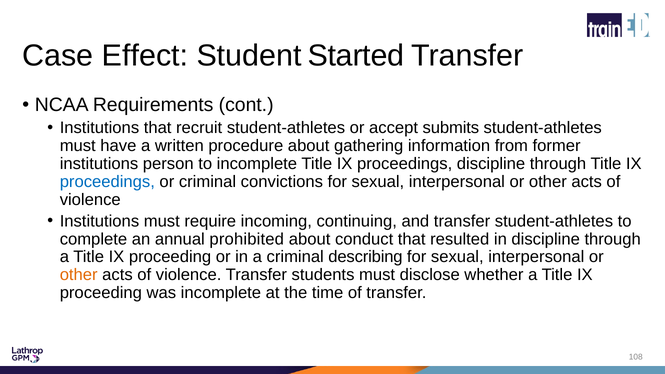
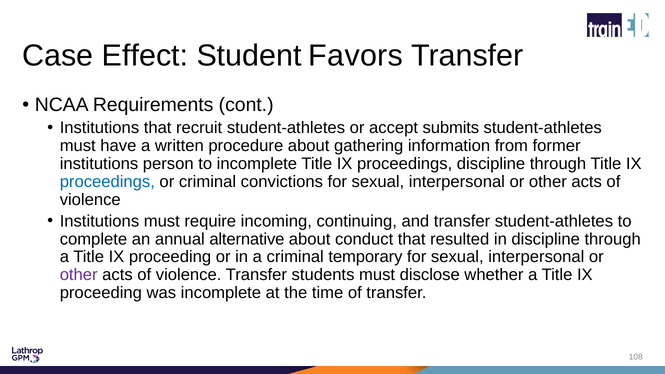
Started: Started -> Favors
prohibited: prohibited -> alternative
describing: describing -> temporary
other at (79, 275) colour: orange -> purple
